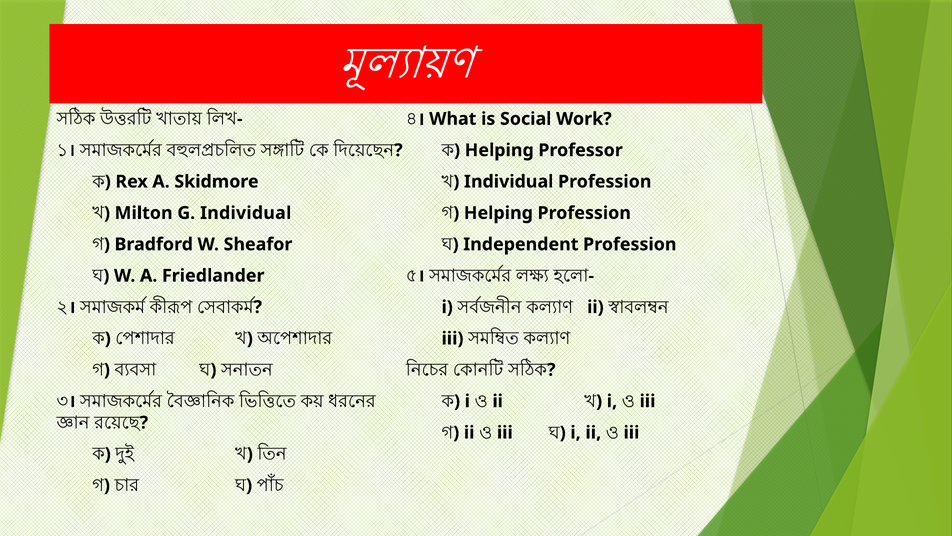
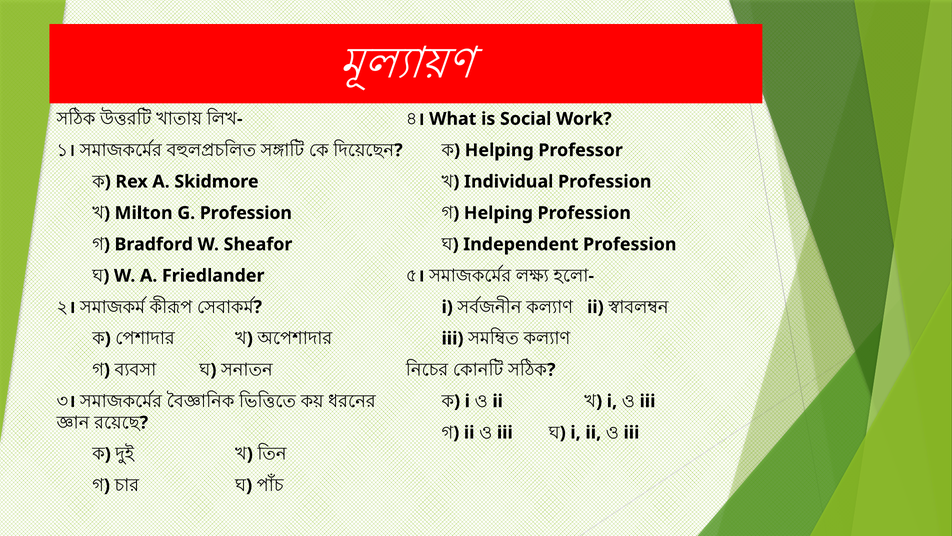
G Individual: Individual -> Profession
